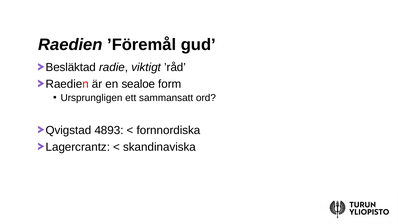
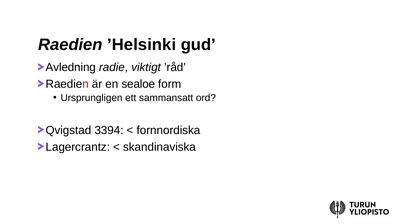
’Föremål: ’Föremål -> ’Helsinki
Besläktad: Besläktad -> Avledning
4893: 4893 -> 3394
